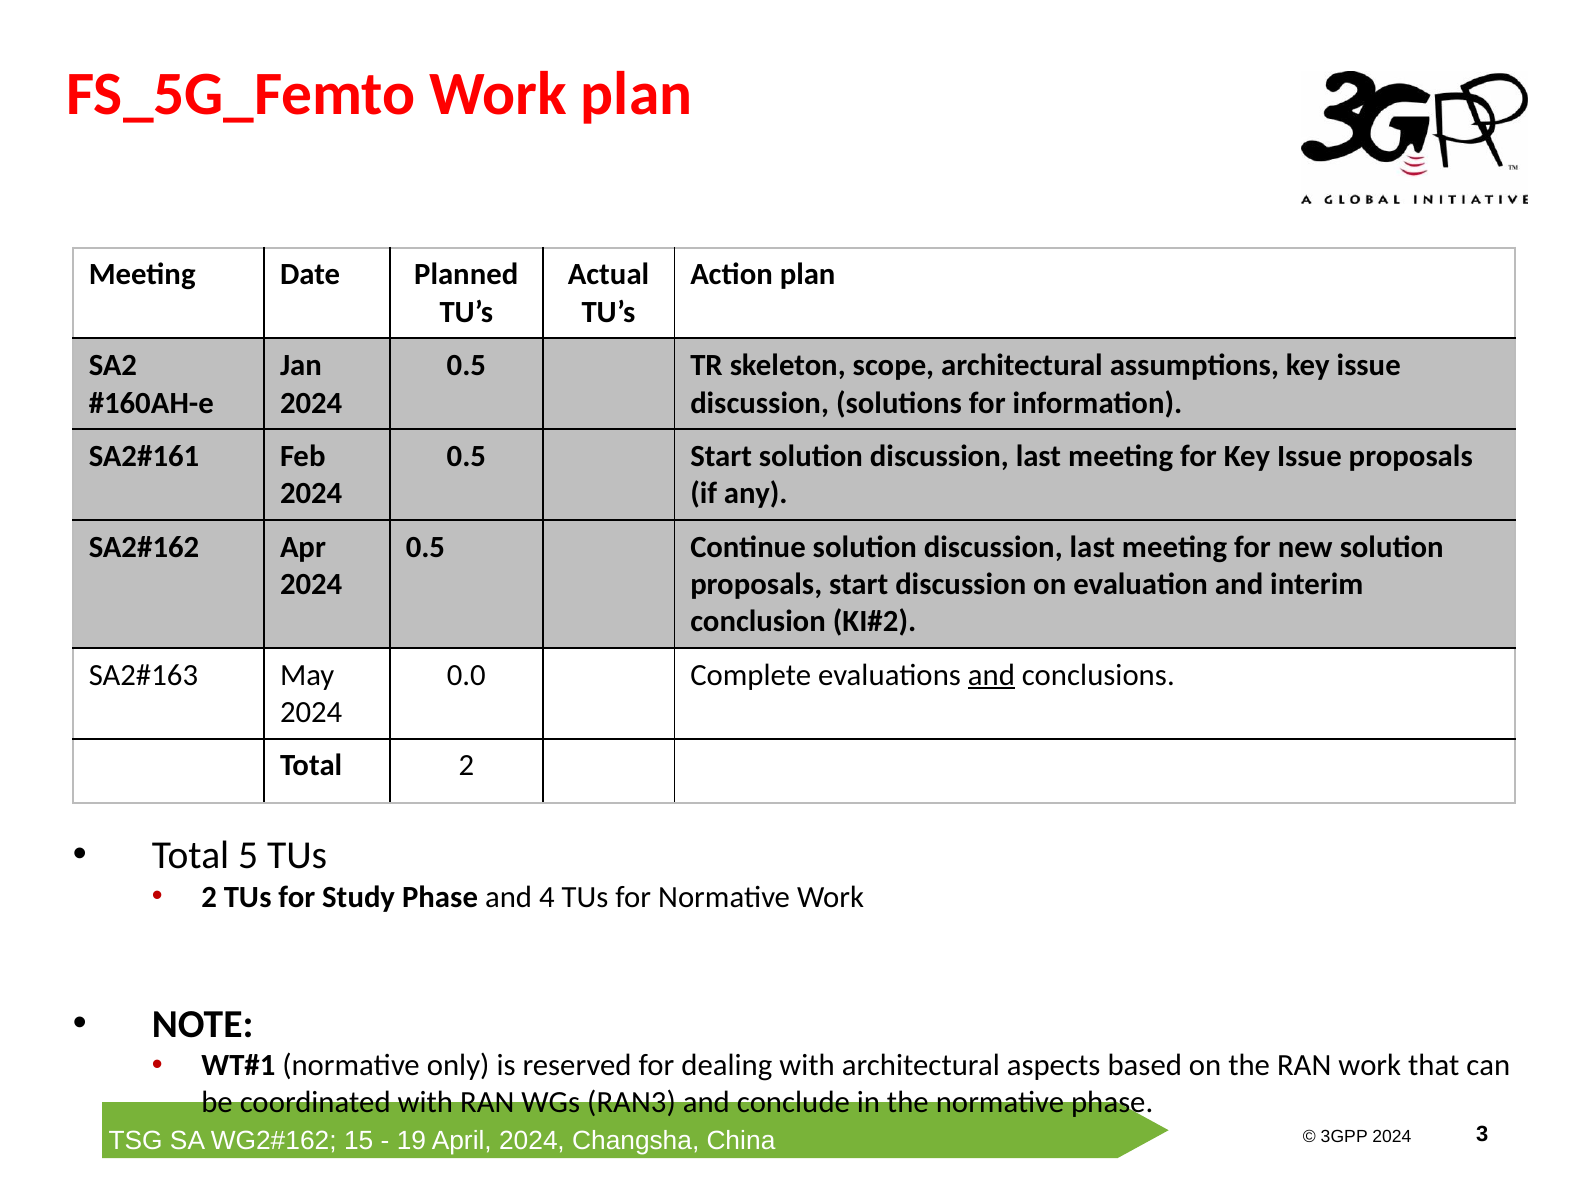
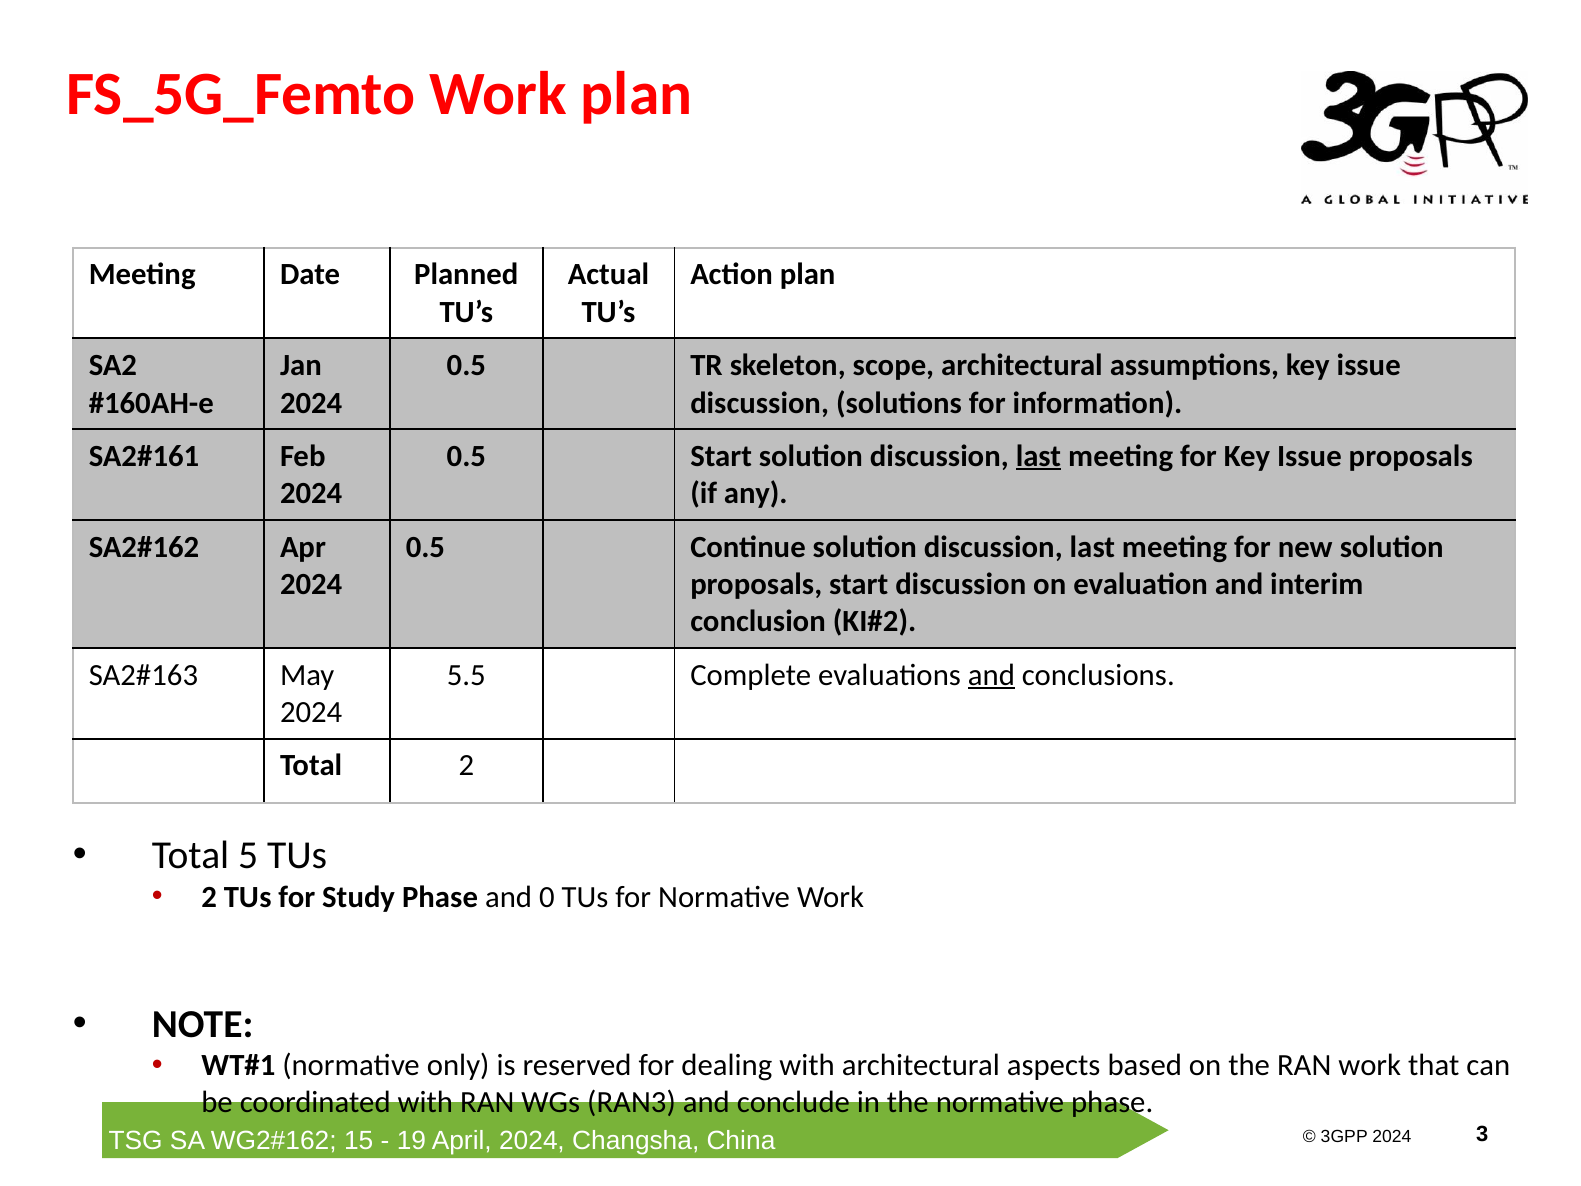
last at (1039, 456) underline: none -> present
0.0: 0.0 -> 5.5
4: 4 -> 0
